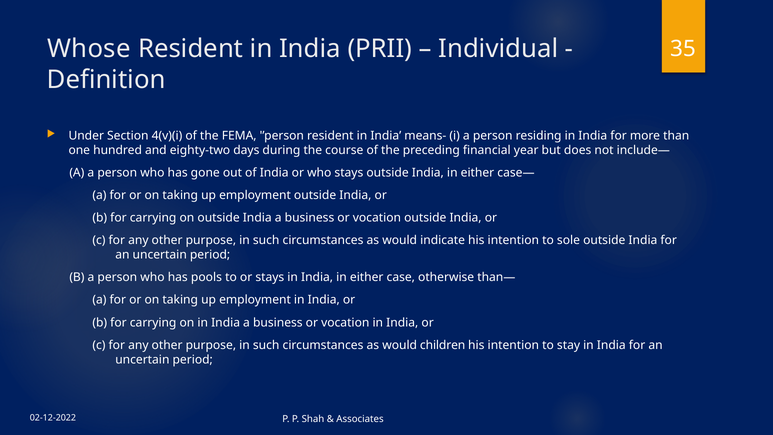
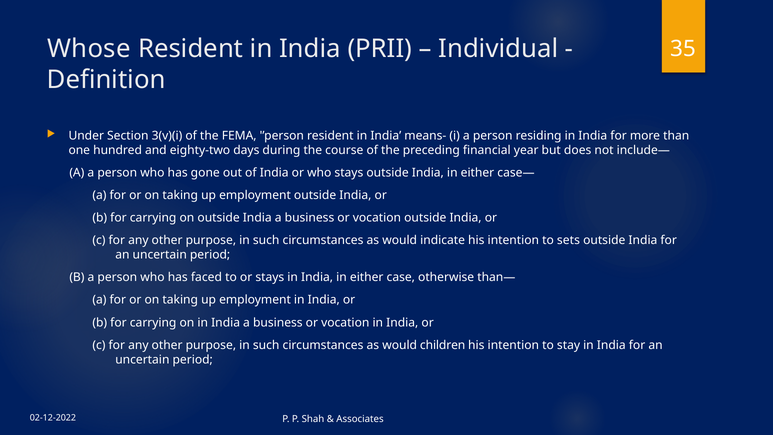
4(v)(i: 4(v)(i -> 3(v)(i
sole: sole -> sets
pools: pools -> faced
